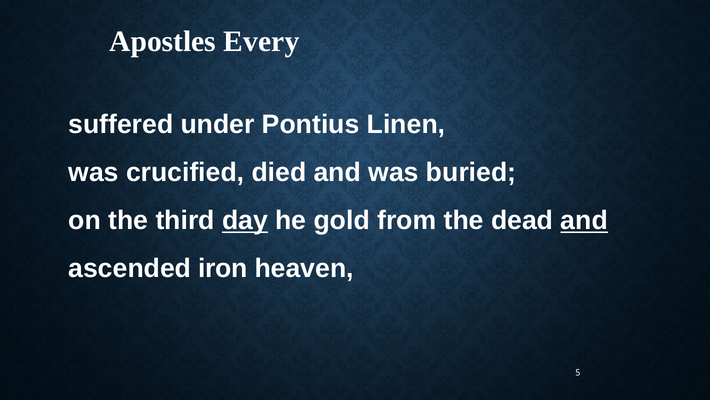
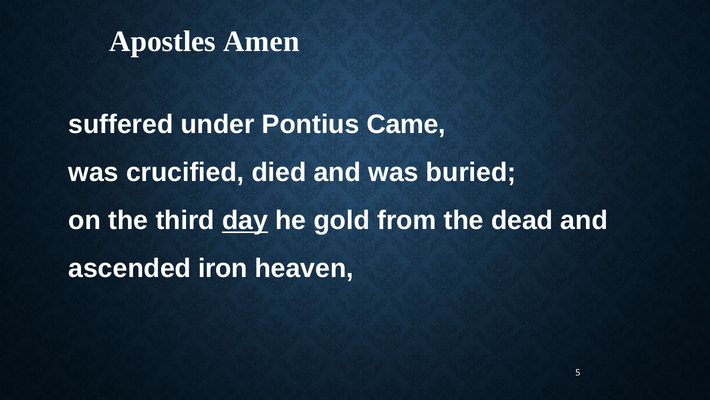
Every: Every -> Amen
Linen: Linen -> Came
and at (584, 220) underline: present -> none
